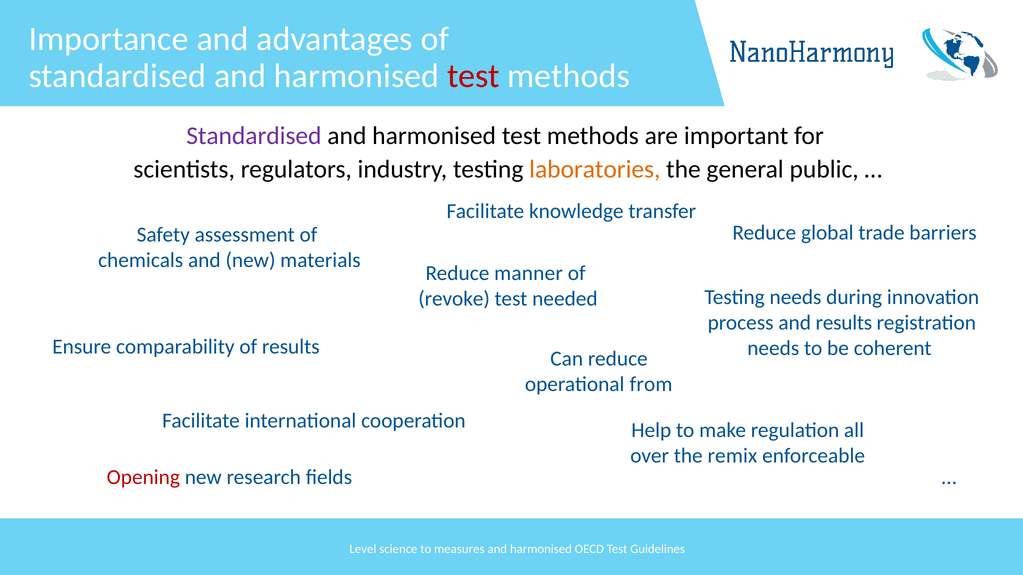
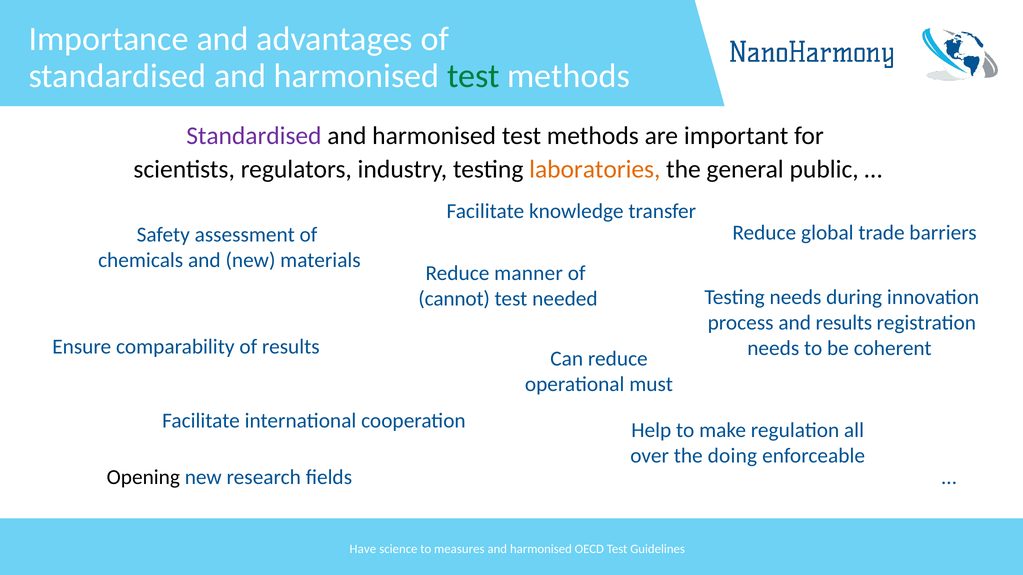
test at (473, 76) colour: red -> green
revoke: revoke -> cannot
from: from -> must
remix: remix -> doing
Opening colour: red -> black
Level: Level -> Have
